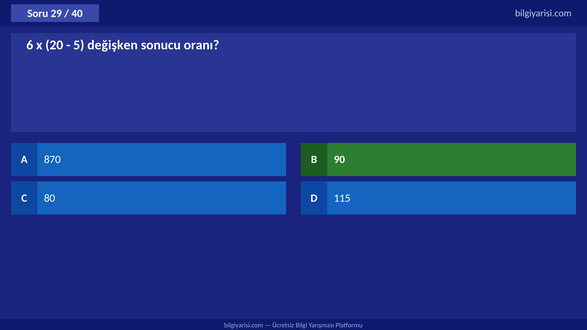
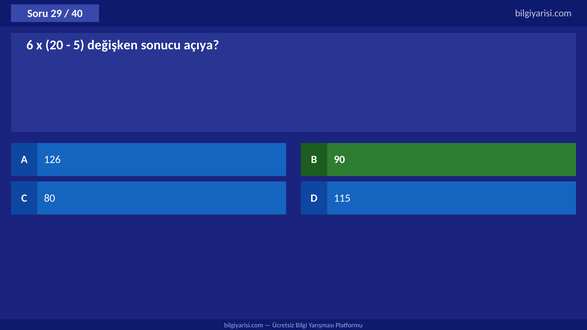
oranı: oranı -> açıya
870: 870 -> 126
